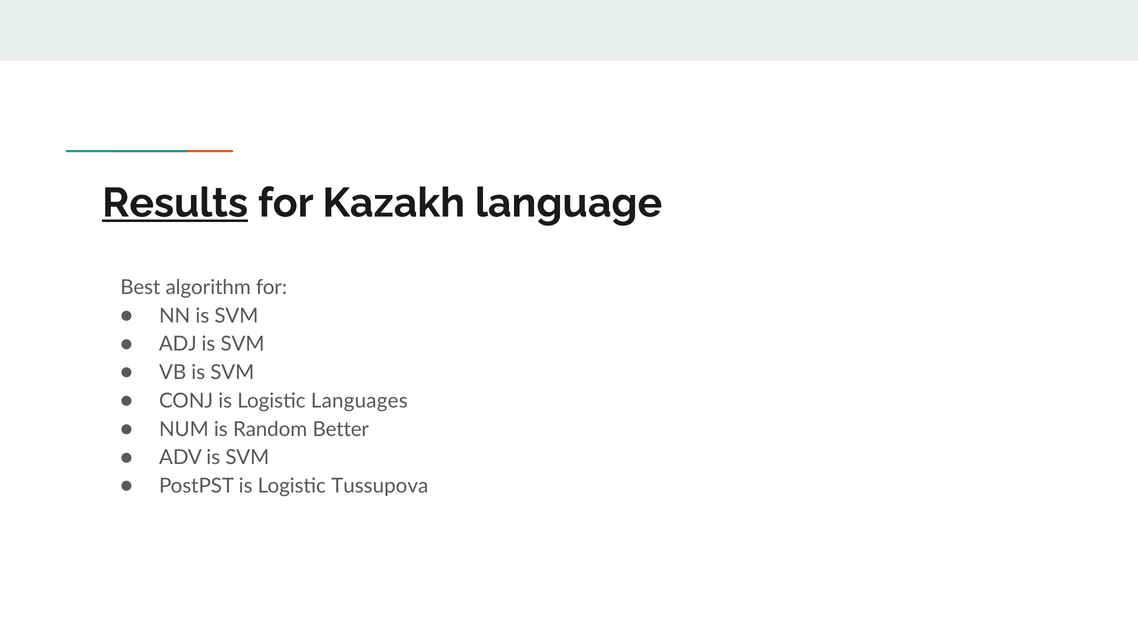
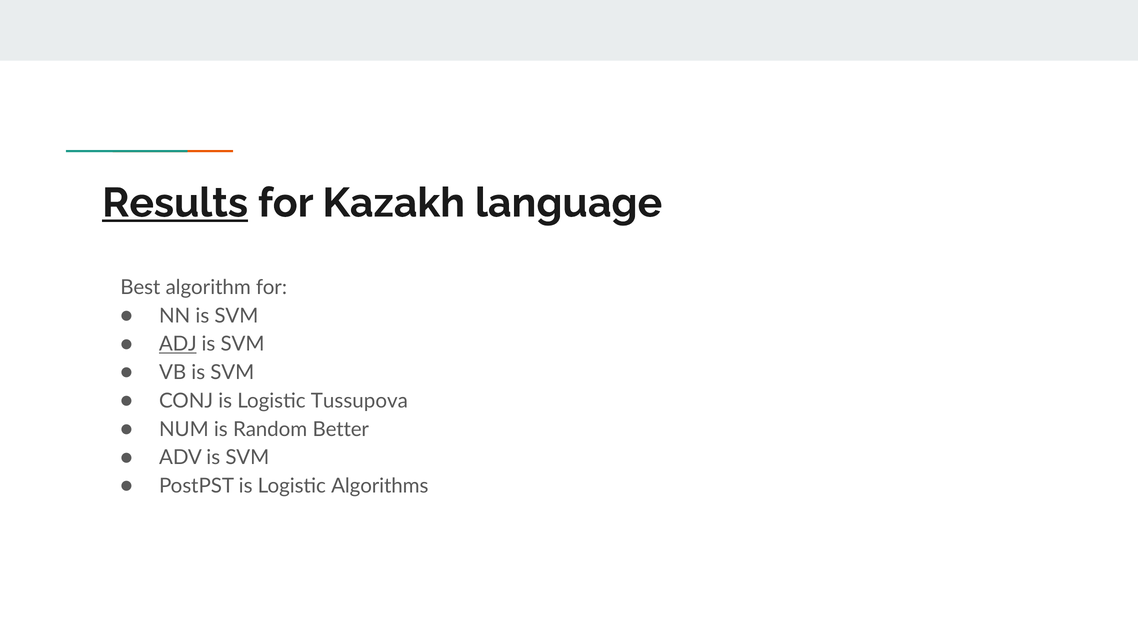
ADJ underline: none -> present
Languages: Languages -> Tussupova
Tussupova: Tussupova -> Algorithms
